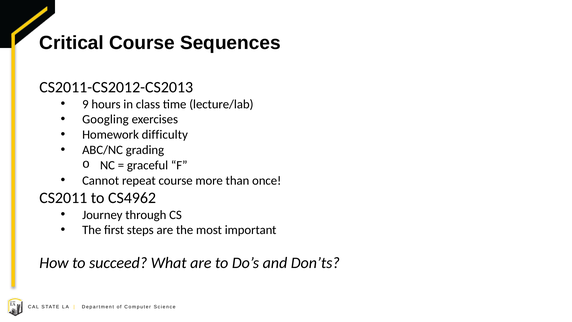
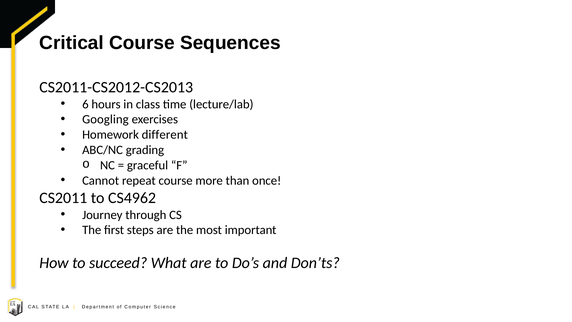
9: 9 -> 6
difficulty: difficulty -> different
